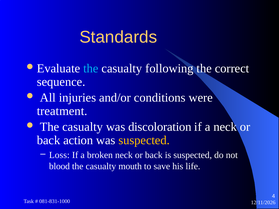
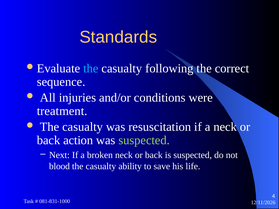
discoloration: discoloration -> resuscitation
suspected at (144, 140) colour: yellow -> light green
Loss: Loss -> Next
mouth: mouth -> ability
